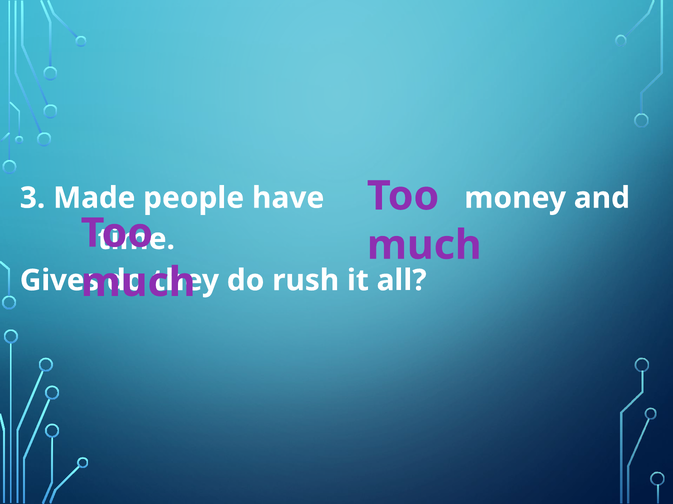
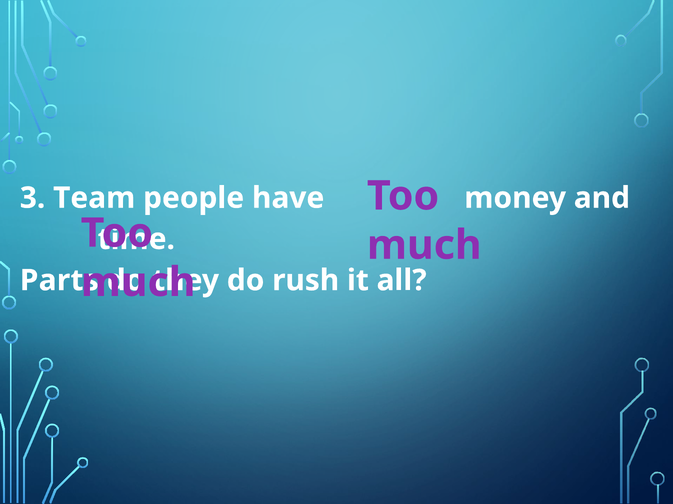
Made: Made -> Team
Gives: Gives -> Parts
